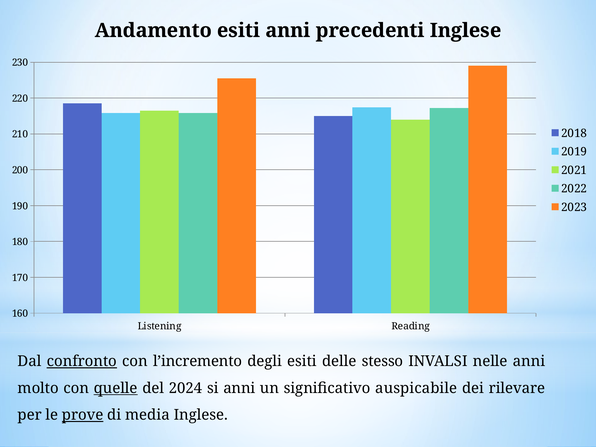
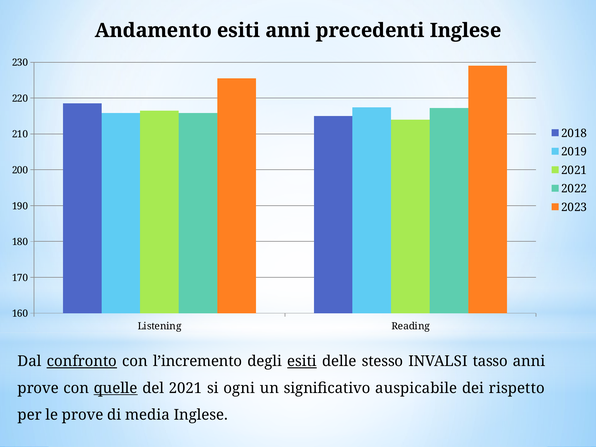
esiti at (302, 361) underline: none -> present
nelle: nelle -> tasso
molto at (38, 388): molto -> prove
del 2024: 2024 -> 2021
si anni: anni -> ogni
rilevare: rilevare -> rispetto
prove at (83, 415) underline: present -> none
